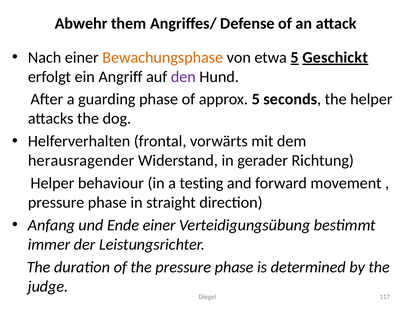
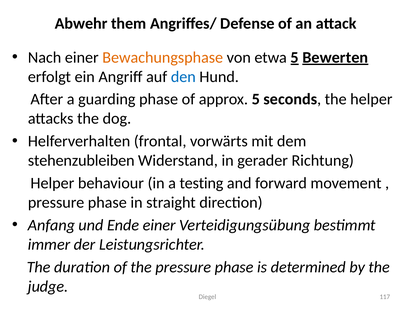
Geschickt: Geschickt -> Bewerten
den colour: purple -> blue
herausragender: herausragender -> stehenzubleiben
